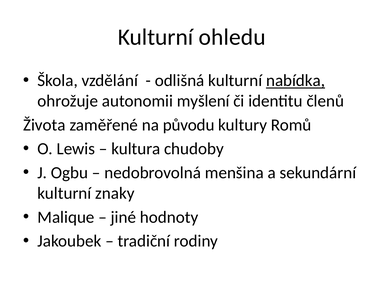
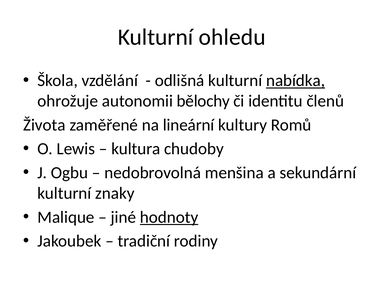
myšlení: myšlení -> bělochy
původu: původu -> lineární
hodnoty underline: none -> present
